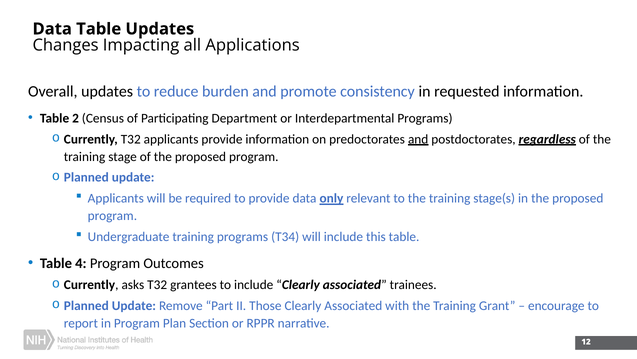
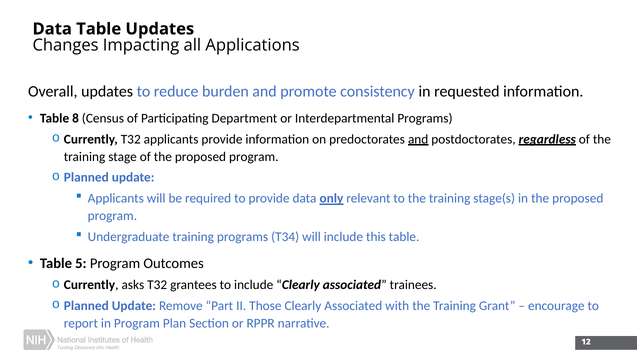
2: 2 -> 8
4: 4 -> 5
